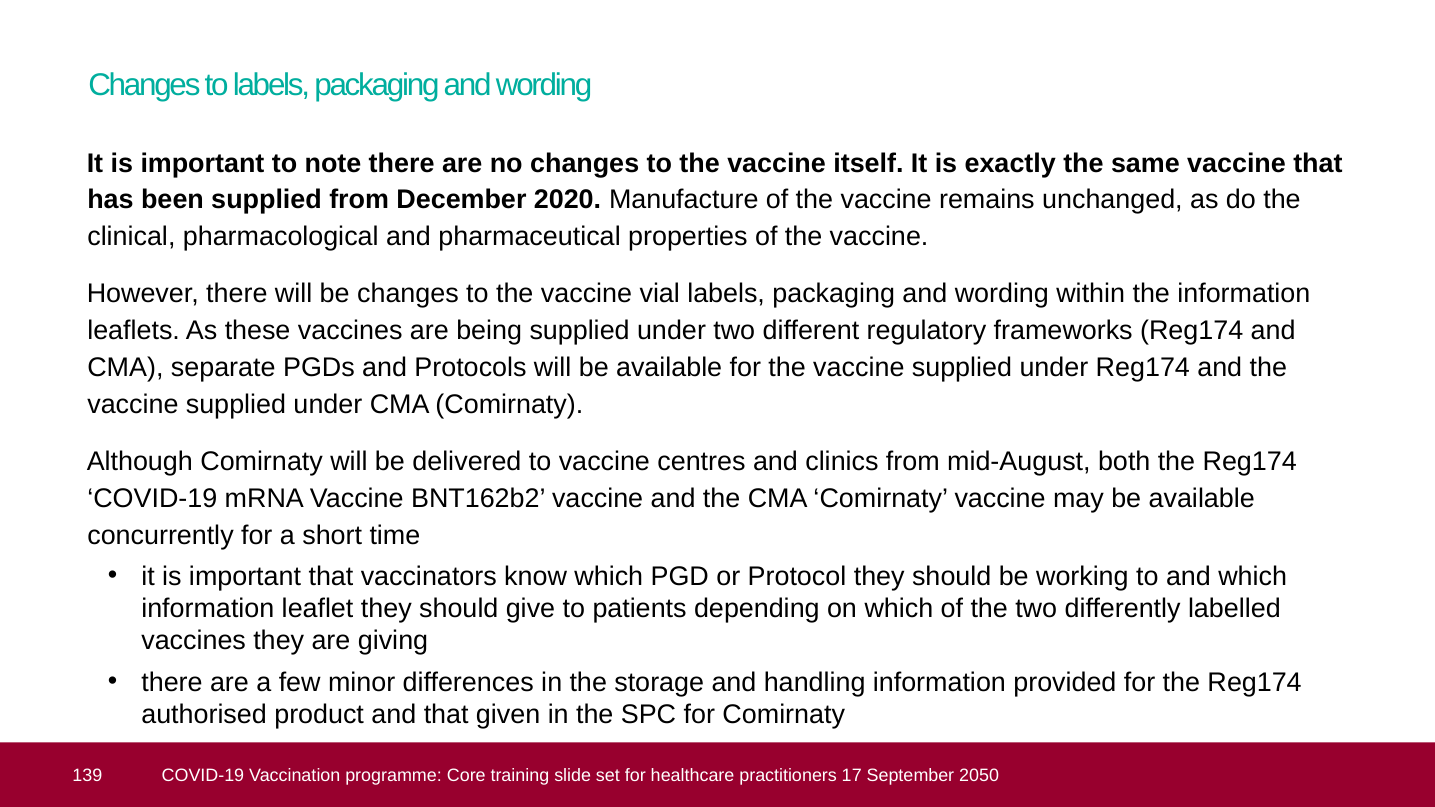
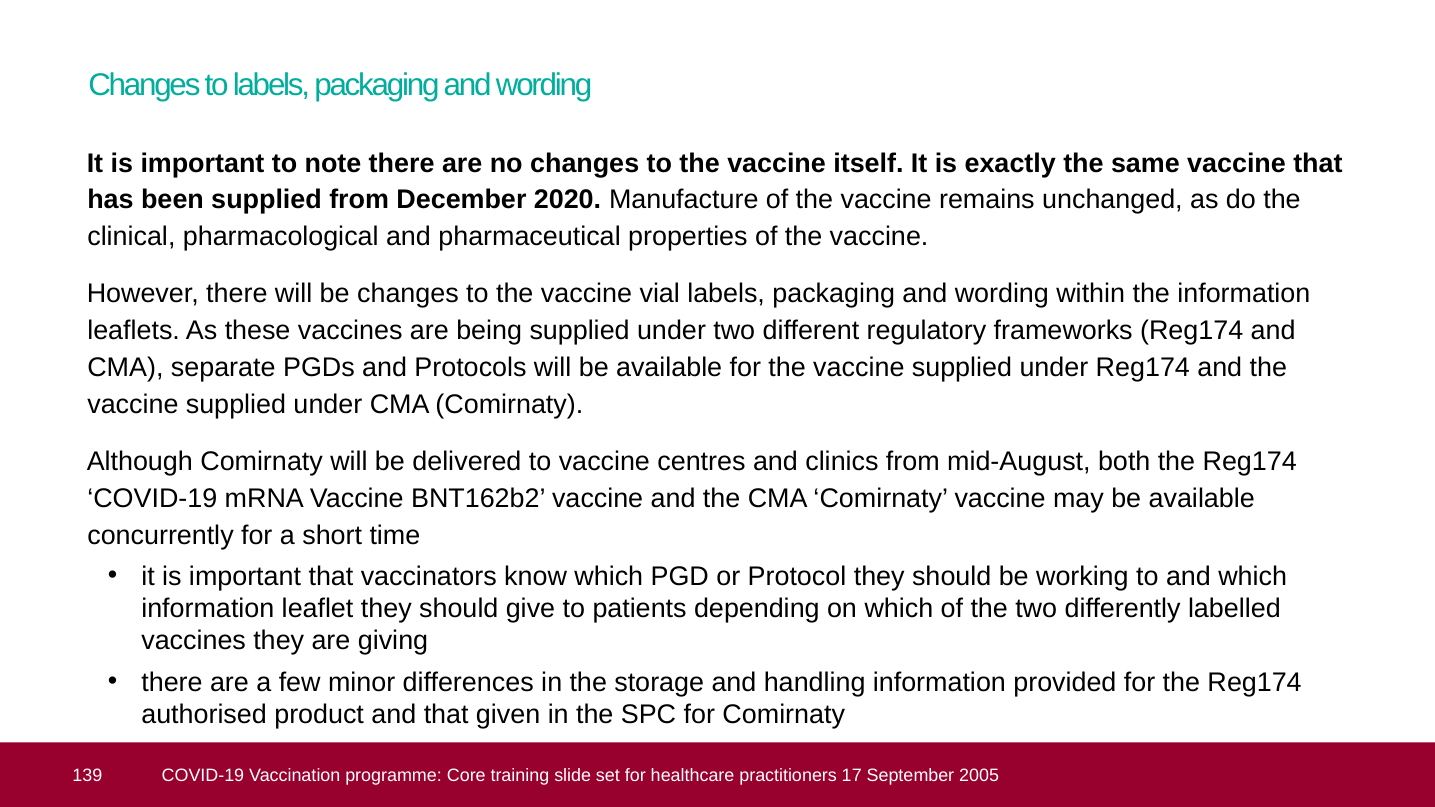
2050: 2050 -> 2005
